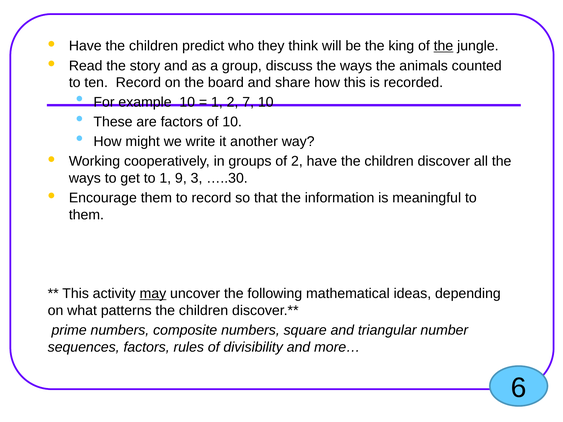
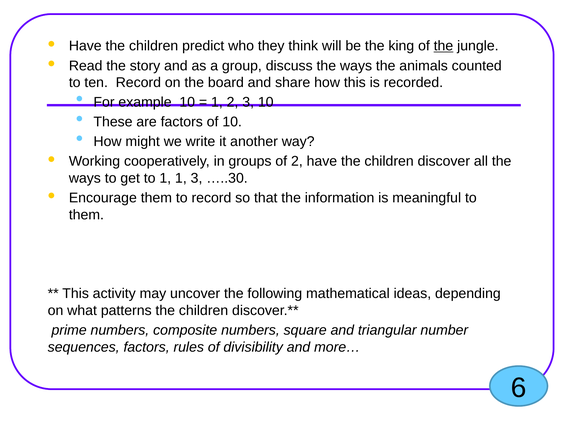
2 7: 7 -> 3
1 9: 9 -> 1
may underline: present -> none
